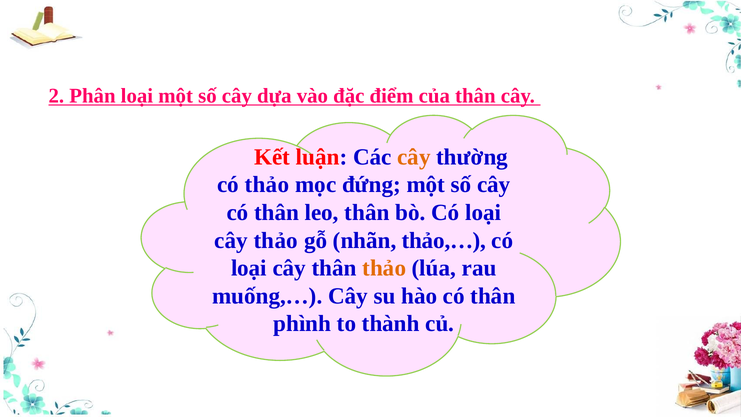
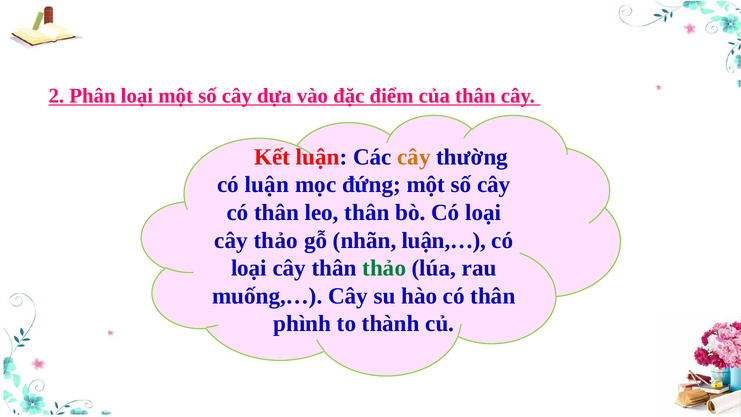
có thảo: thảo -> luận
thảo,…: thảo,… -> luận,…
thảo at (384, 268) colour: orange -> green
